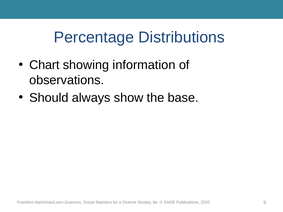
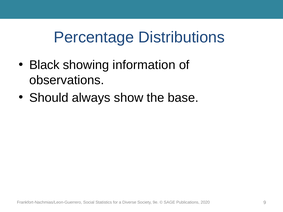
Chart: Chart -> Black
